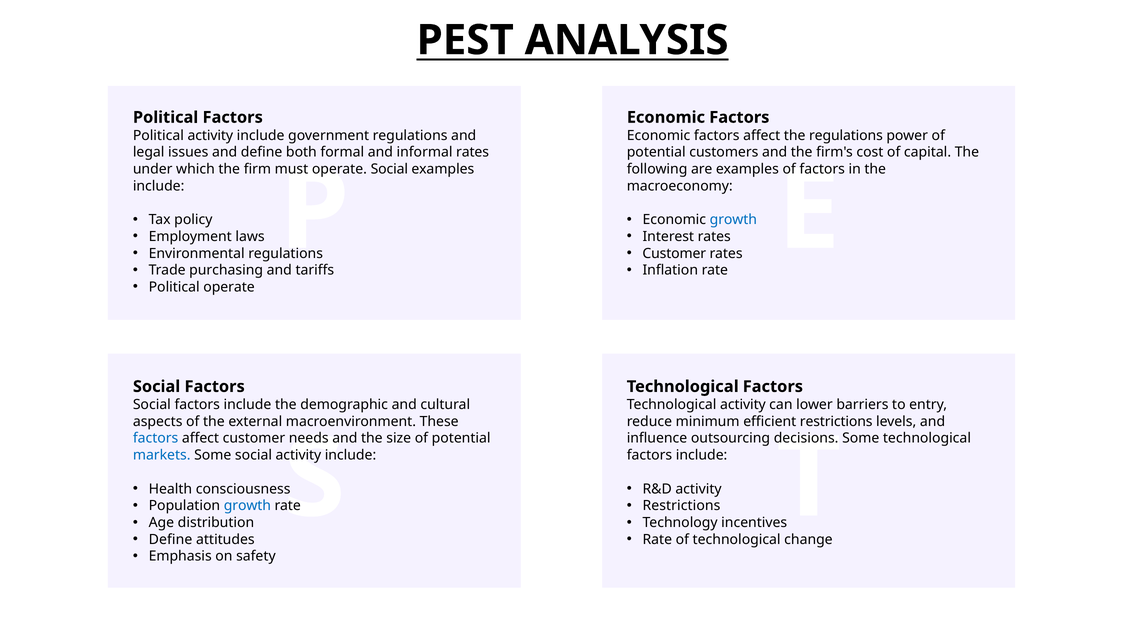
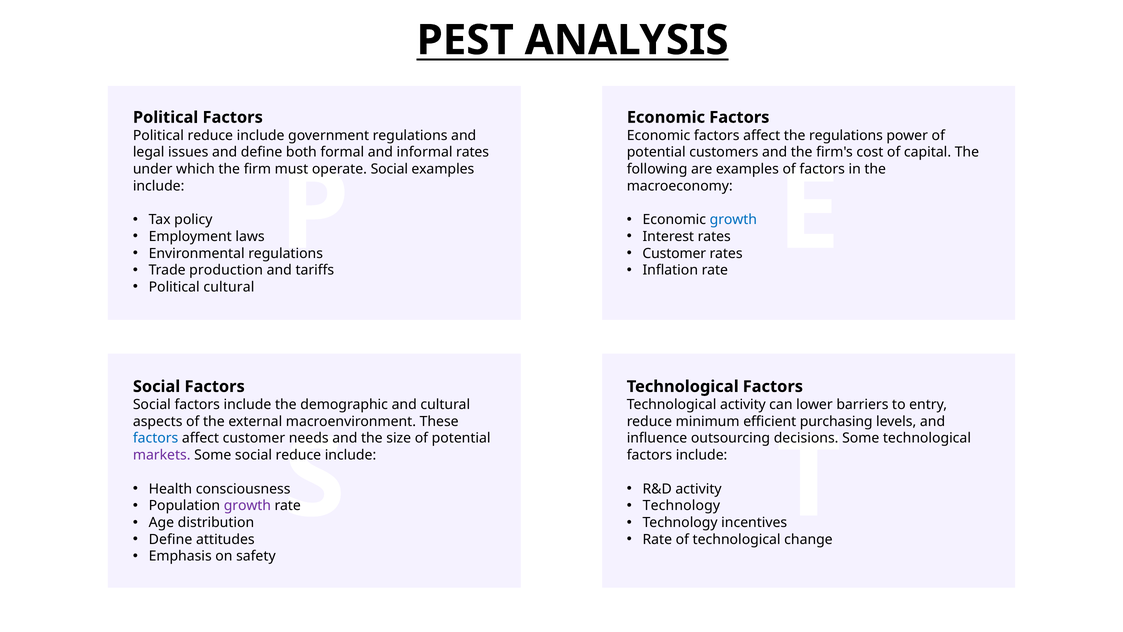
Political activity: activity -> reduce
purchasing: purchasing -> production
Political operate: operate -> cultural
efficient restrictions: restrictions -> purchasing
markets colour: blue -> purple
social activity: activity -> reduce
growth at (247, 506) colour: blue -> purple
Restrictions at (681, 506): Restrictions -> Technology
